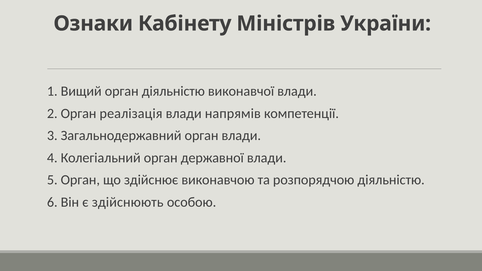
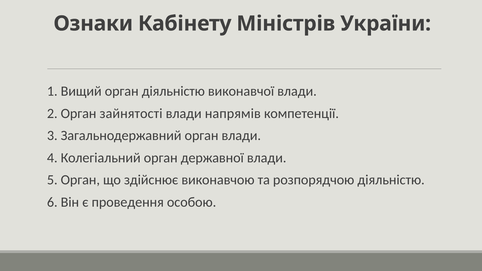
реалізація: реалізація -> зайнятості
здійснюють: здійснюють -> проведення
